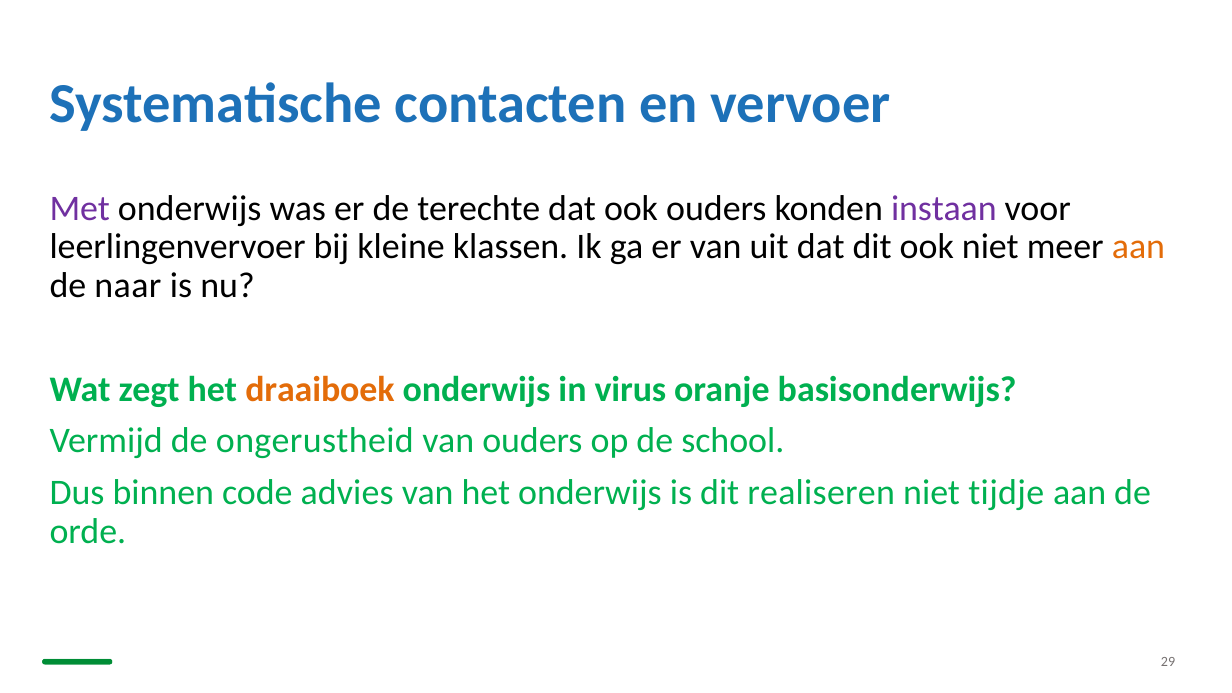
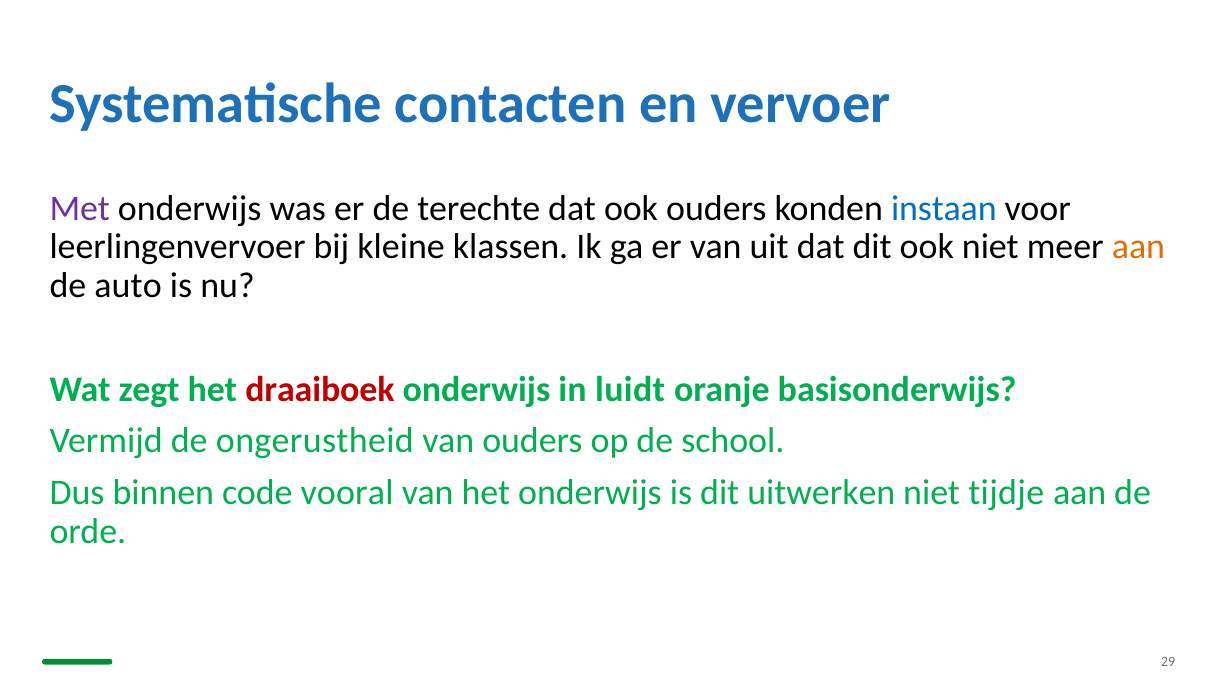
instaan colour: purple -> blue
naar: naar -> auto
draaiboek colour: orange -> red
virus: virus -> luidt
advies: advies -> vooral
realiseren: realiseren -> uitwerken
